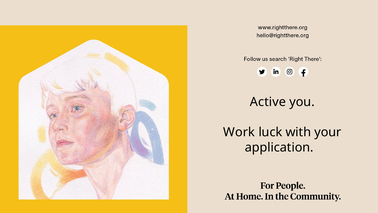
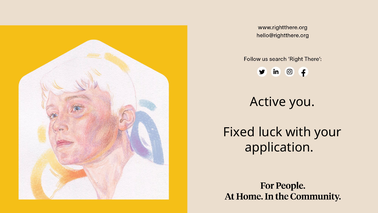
Work: Work -> Fixed
